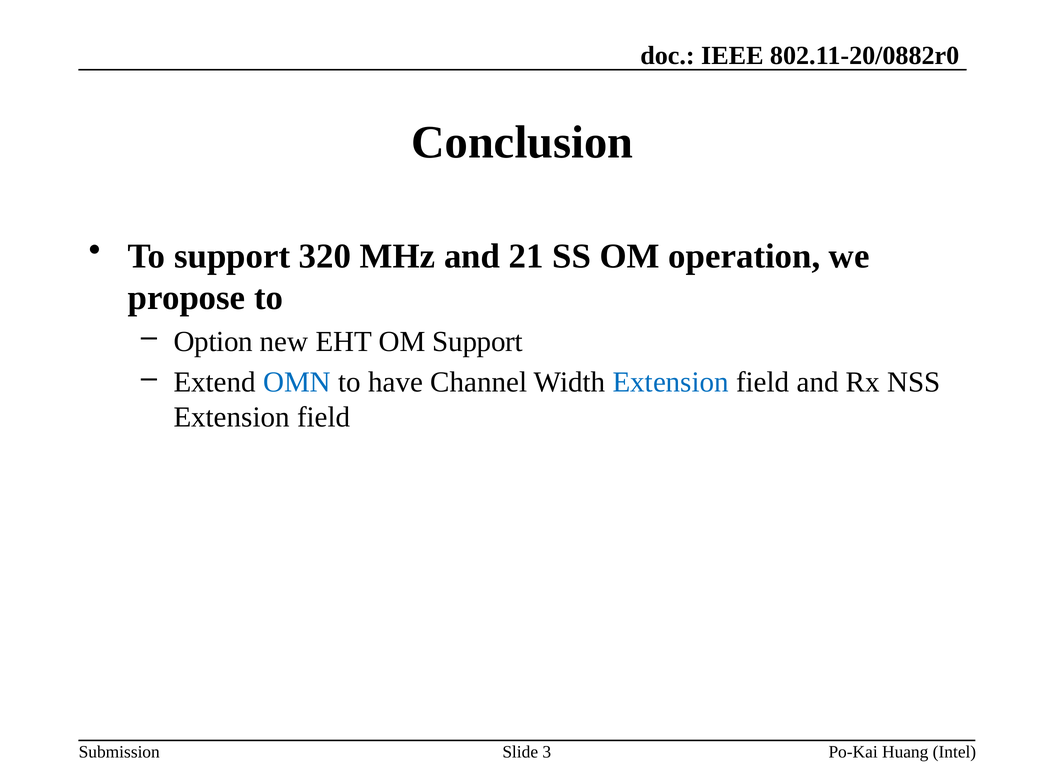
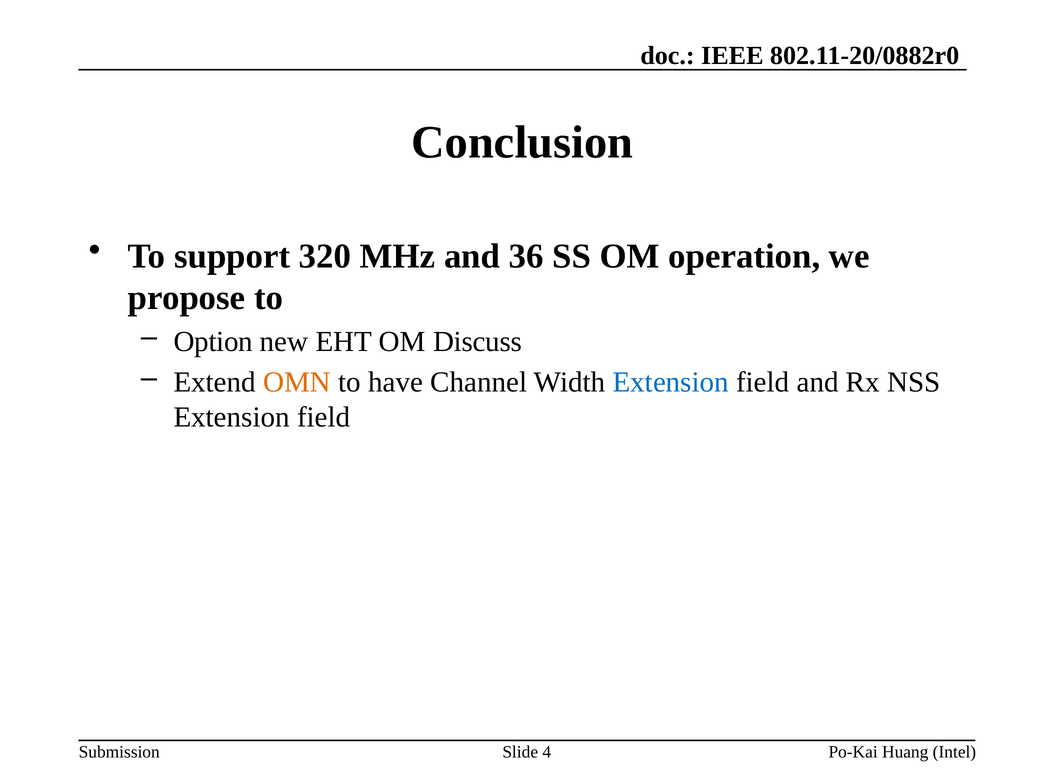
21: 21 -> 36
OM Support: Support -> Discuss
OMN colour: blue -> orange
3: 3 -> 4
